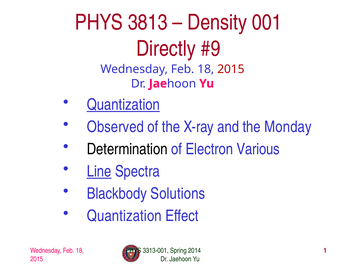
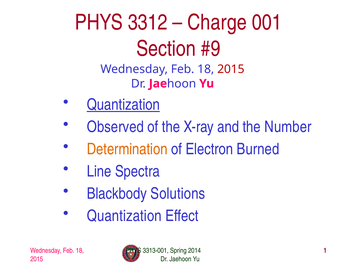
3813: 3813 -> 3312
Density: Density -> Charge
Directly: Directly -> Section
Monday: Monday -> Number
Determination colour: black -> orange
Various: Various -> Burned
Line underline: present -> none
